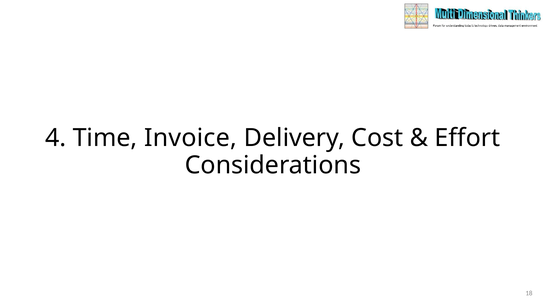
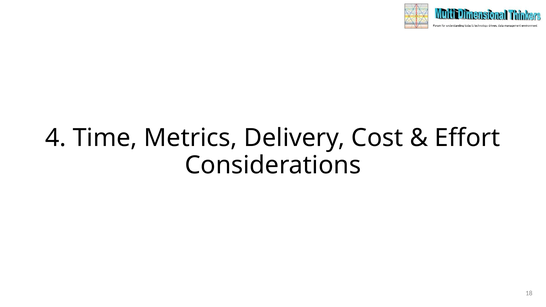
Invoice: Invoice -> Metrics
